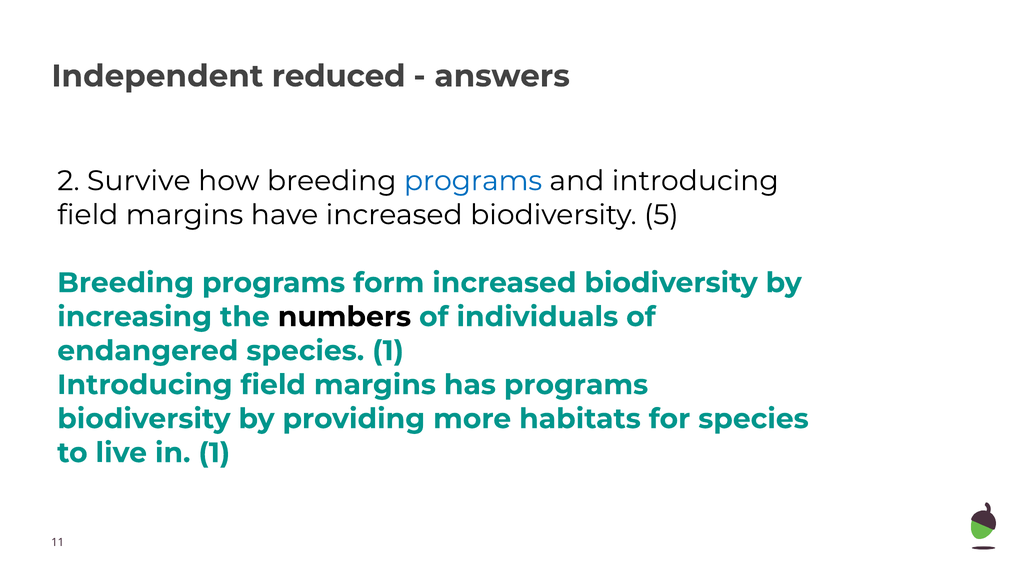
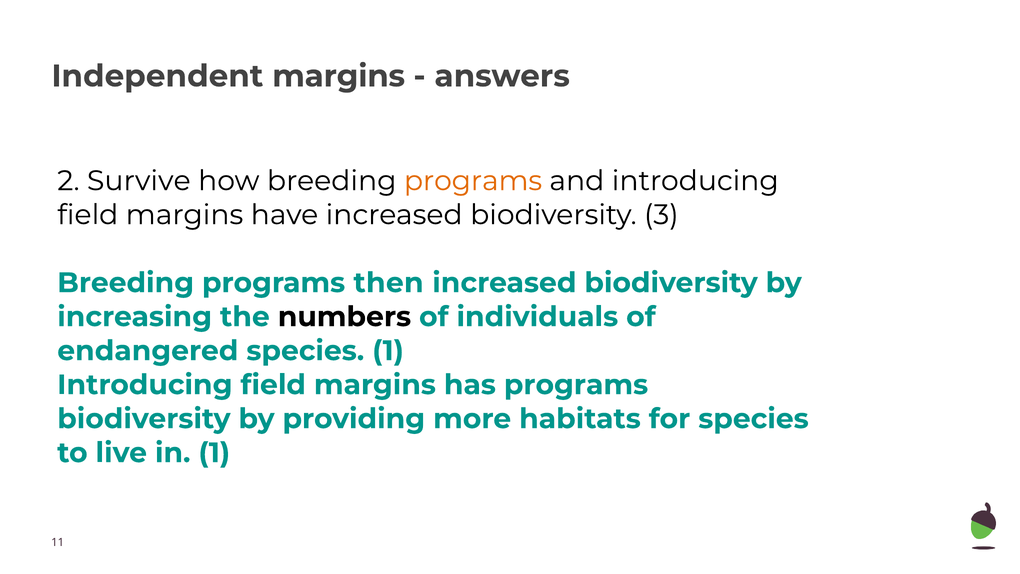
Independent reduced: reduced -> margins
programs at (473, 181) colour: blue -> orange
5: 5 -> 3
form: form -> then
